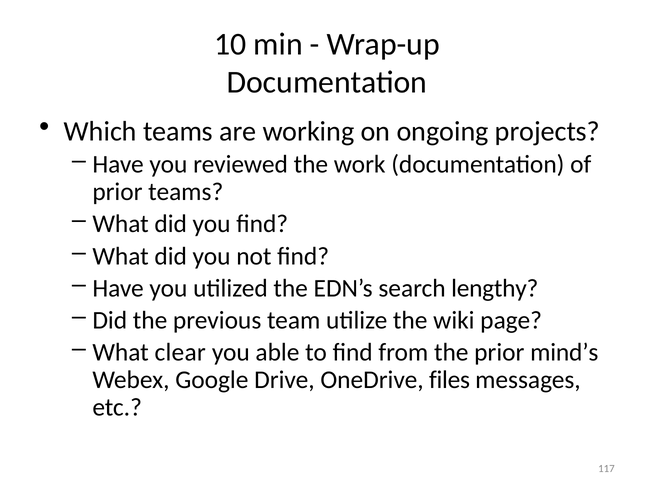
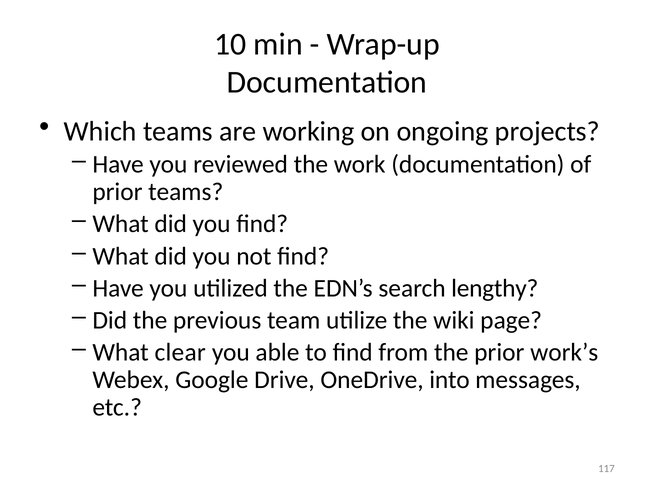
mind’s: mind’s -> work’s
files: files -> into
